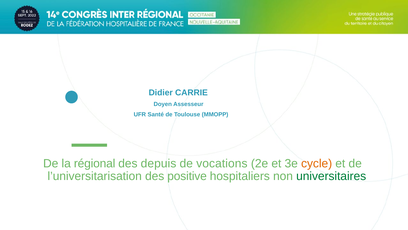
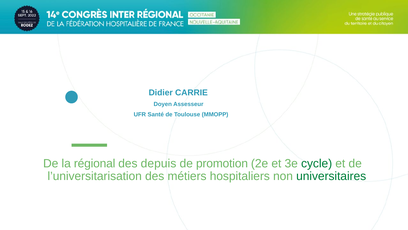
vocations: vocations -> promotion
cycle colour: orange -> green
positive: positive -> métiers
